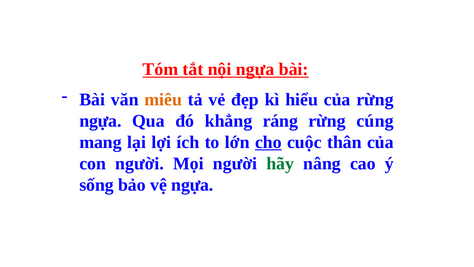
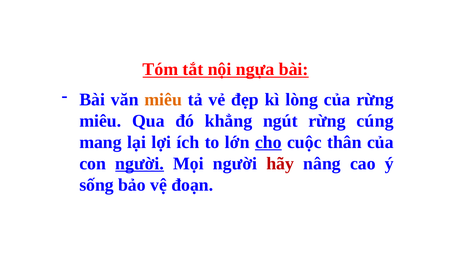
hiểu: hiểu -> lòng
ngựa at (100, 121): ngựa -> miêu
ráng: ráng -> ngút
người at (140, 163) underline: none -> present
hãy colour: green -> red
vệ ngựa: ngựa -> đoạn
